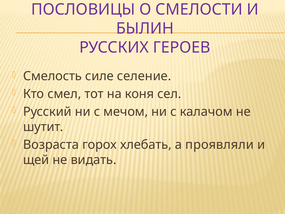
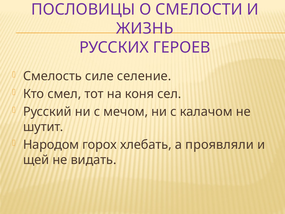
БЫЛИН: БЫЛИН -> ЖИЗНЬ
Возраста: Возраста -> Народом
